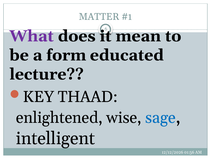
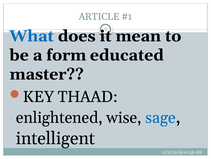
MATTER: MATTER -> ARTICLE
What colour: purple -> blue
lecture: lecture -> master
